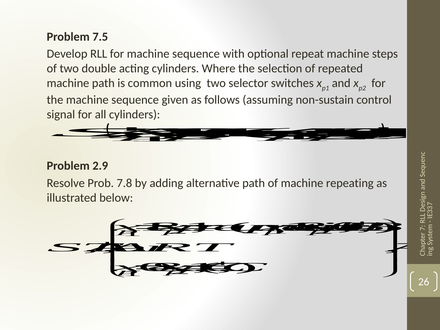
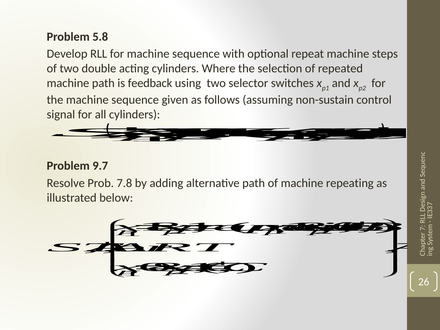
7.5: 7.5 -> 5.8
common: common -> feedback
2.9: 2.9 -> 9.7
